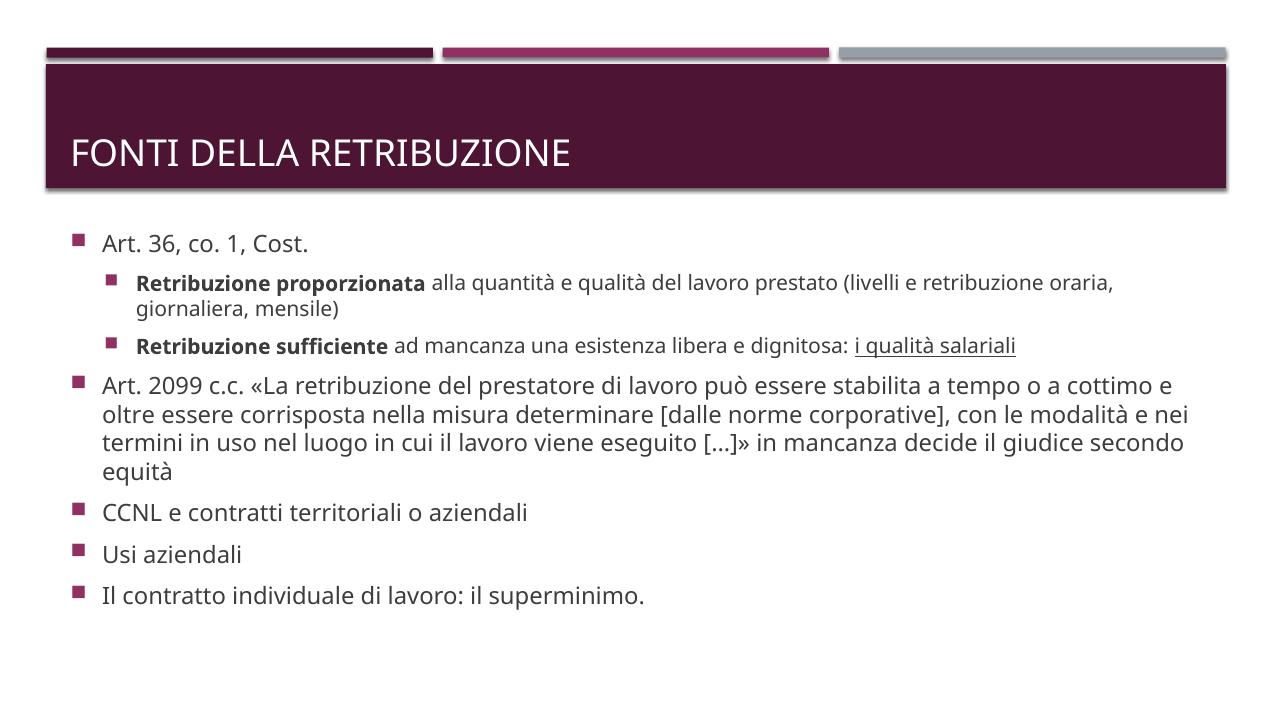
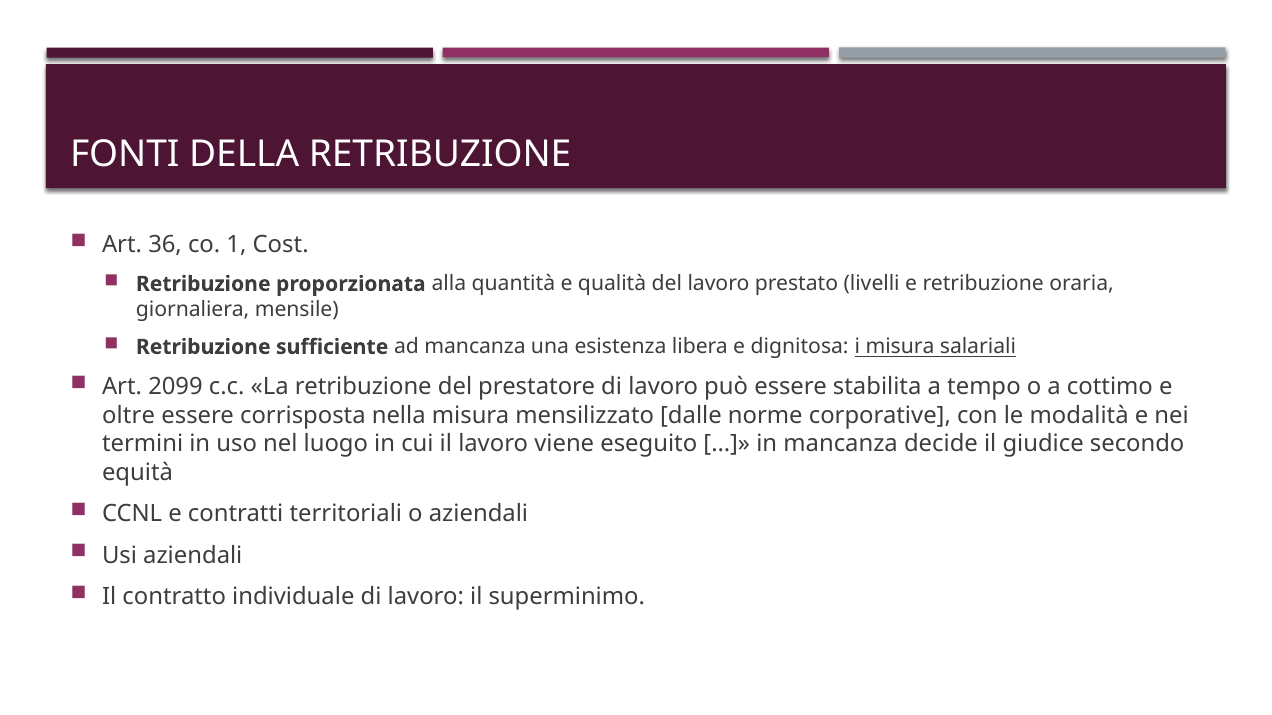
i qualità: qualità -> misura
determinare: determinare -> mensilizzato
